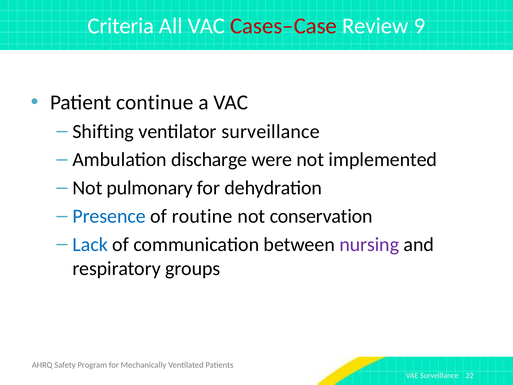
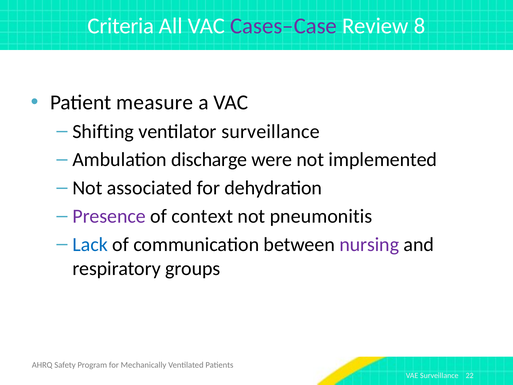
Cases–Case colour: red -> purple
9: 9 -> 8
continue: continue -> measure
pulmonary: pulmonary -> associated
Presence colour: blue -> purple
routine: routine -> context
conservation: conservation -> pneumonitis
